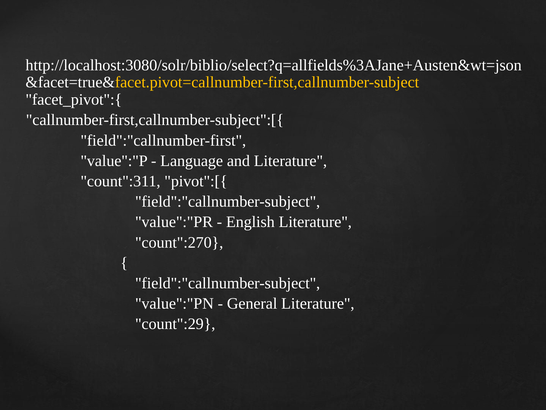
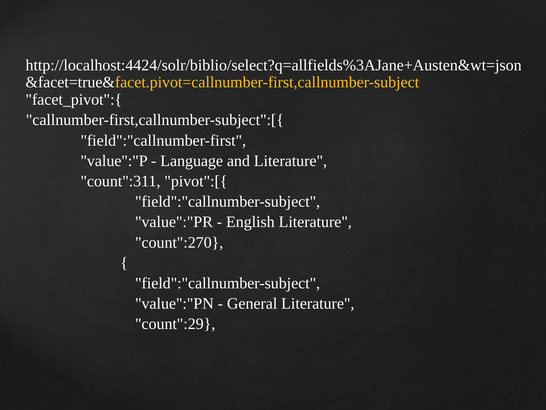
http://localhost:3080/solr/biblio/select?q=allfields%3AJane+Austen&wt=json: http://localhost:3080/solr/biblio/select?q=allfields%3AJane+Austen&wt=json -> http://localhost:4424/solr/biblio/select?q=allfields%3AJane+Austen&wt=json
